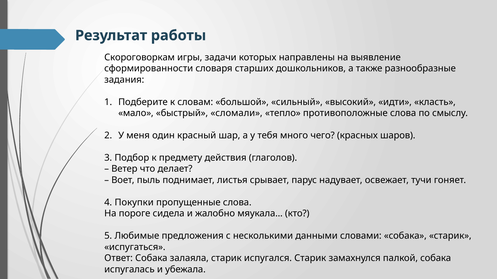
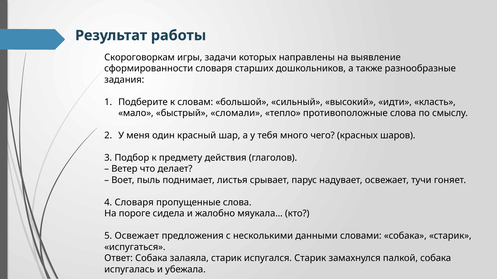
4 Покупки: Покупки -> Словаря
5 Любимые: Любимые -> Освежает
